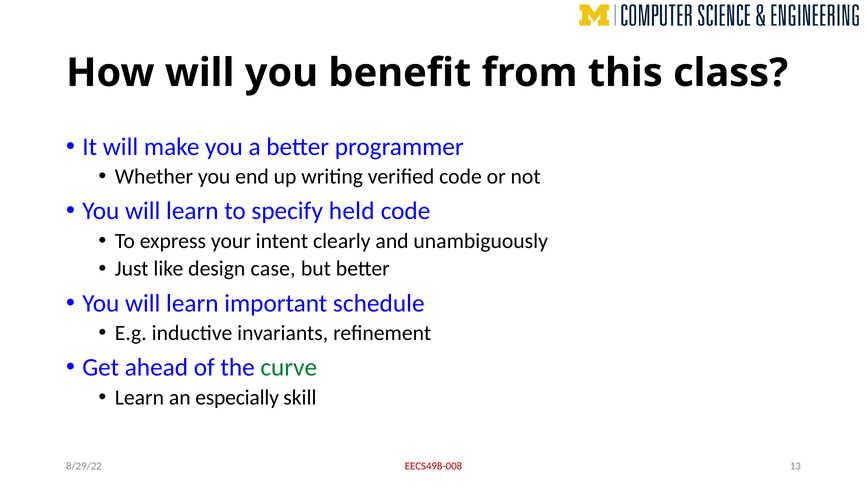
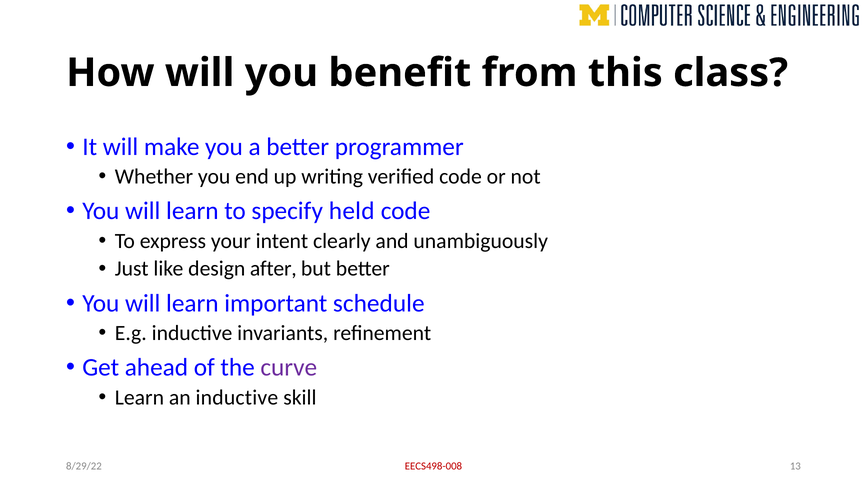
case: case -> after
curve colour: green -> purple
an especially: especially -> inductive
